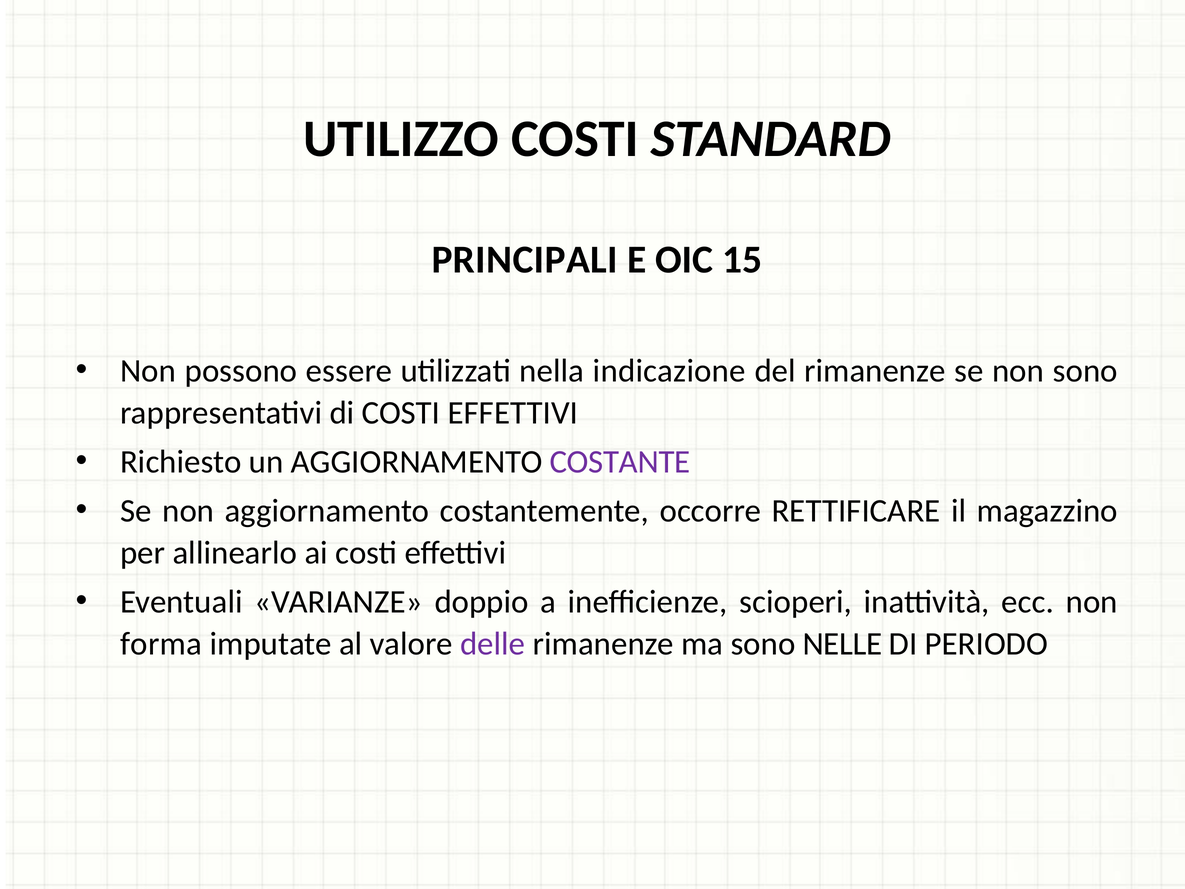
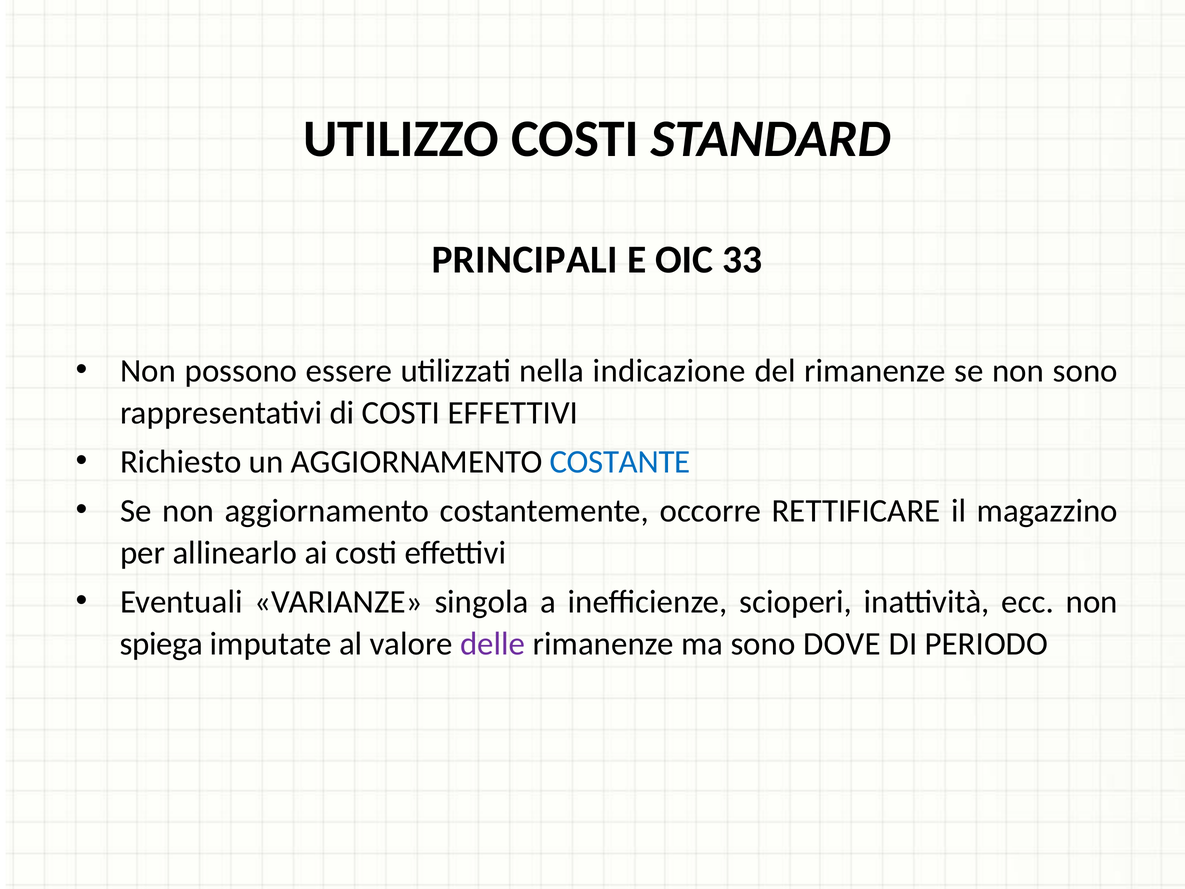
15: 15 -> 33
COSTANTE colour: purple -> blue
doppio: doppio -> singola
forma: forma -> spiega
NELLE: NELLE -> DOVE
